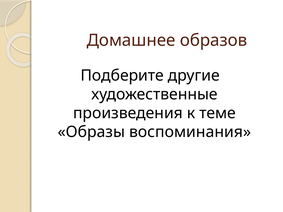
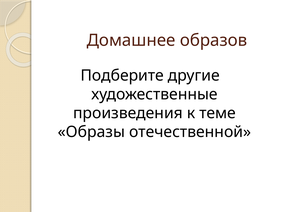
воспоминания: воспоминания -> отечественной
